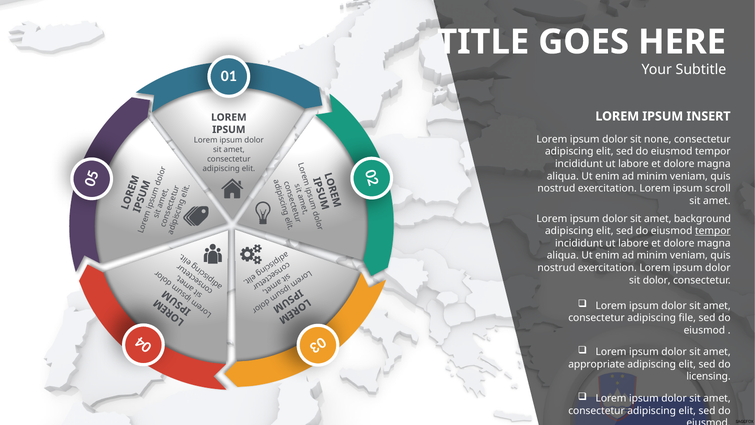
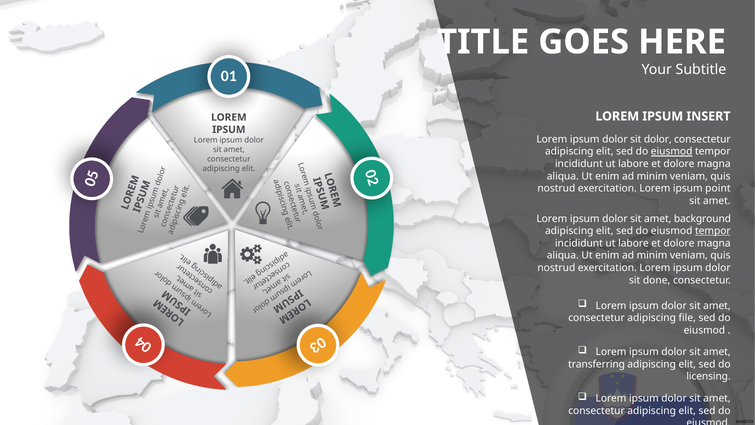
sit none: none -> dolor
eiusmod at (672, 151) underline: none -> present
scroll: scroll -> point
sit dolor: dolor -> done
appropriate: appropriate -> transferring
